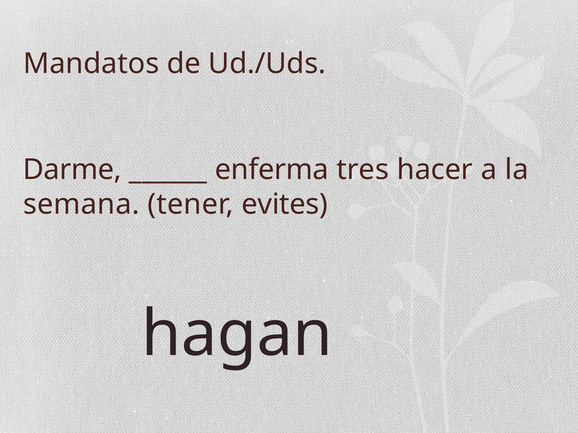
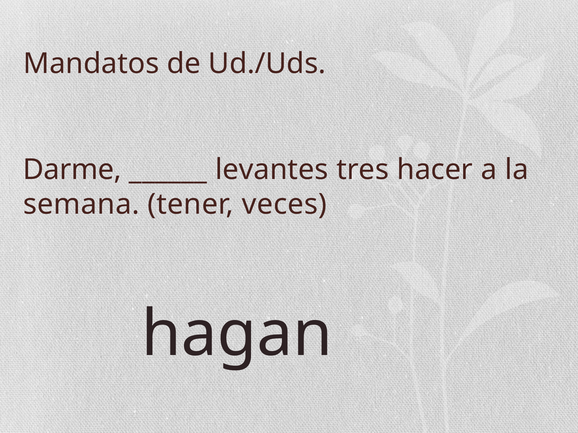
enferma: enferma -> levantes
evites: evites -> veces
